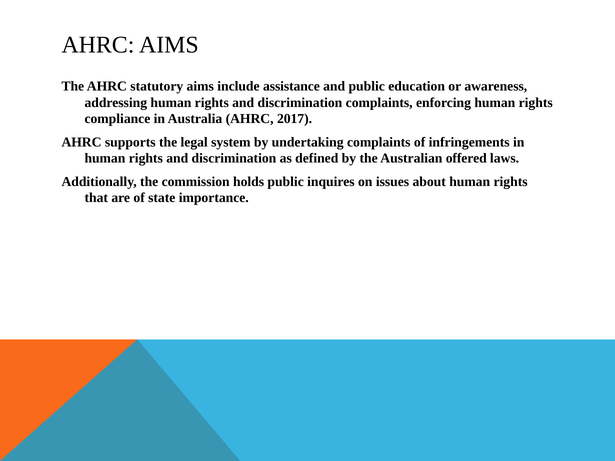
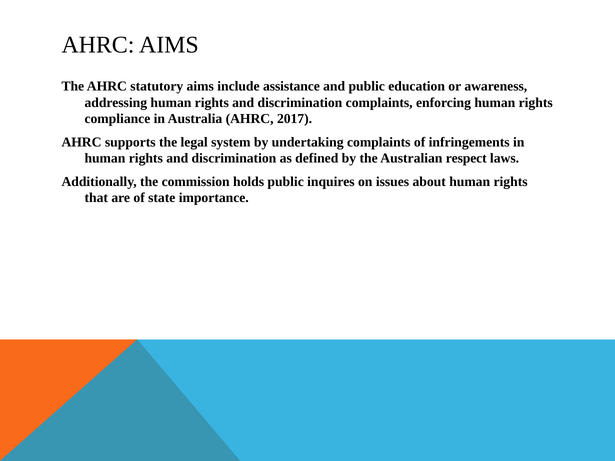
offered: offered -> respect
